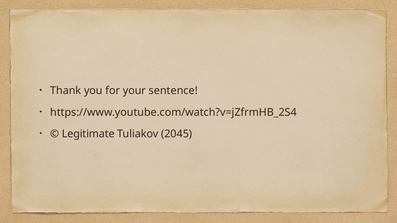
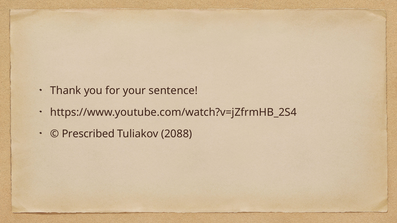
Legitimate: Legitimate -> Prescribed
2045: 2045 -> 2088
